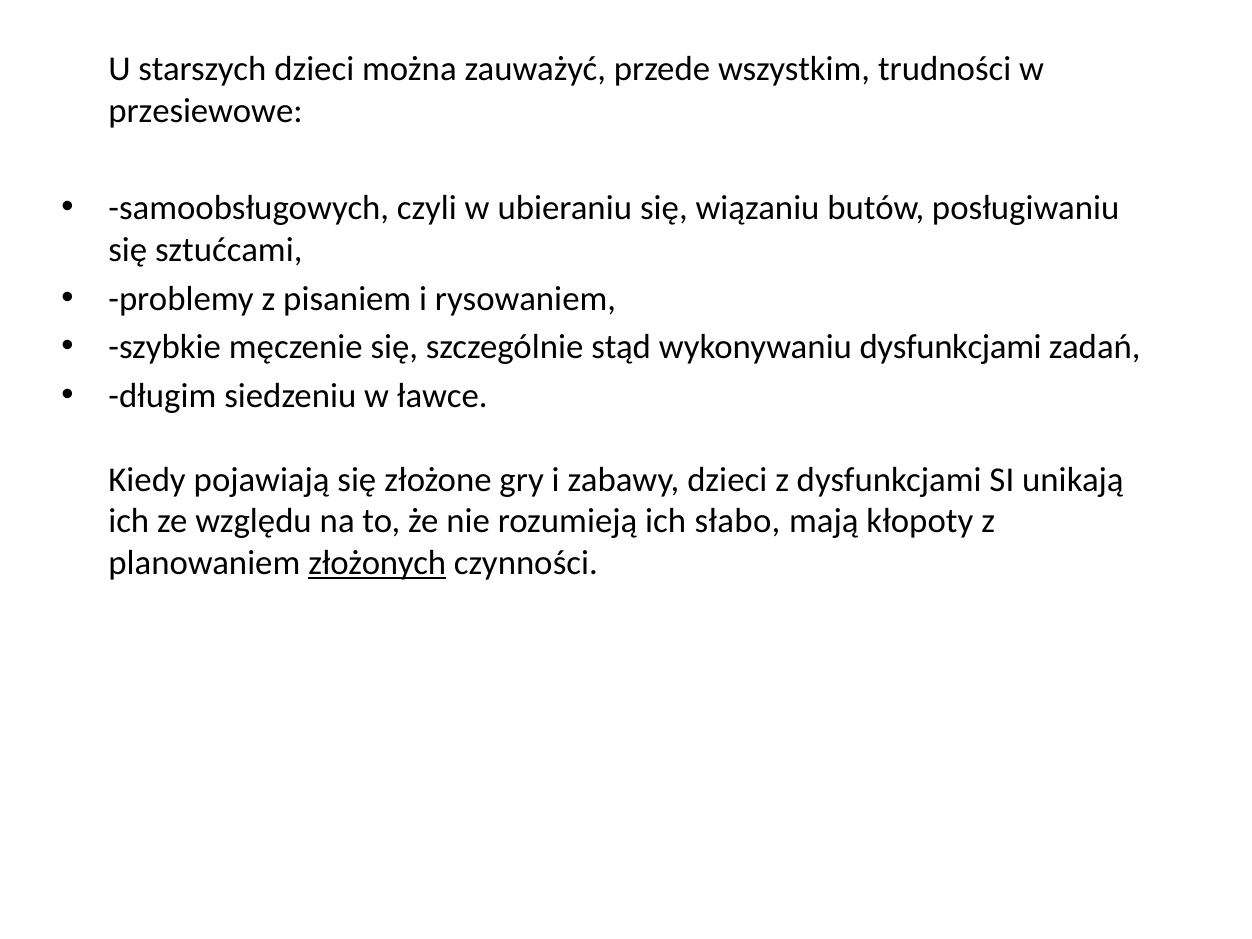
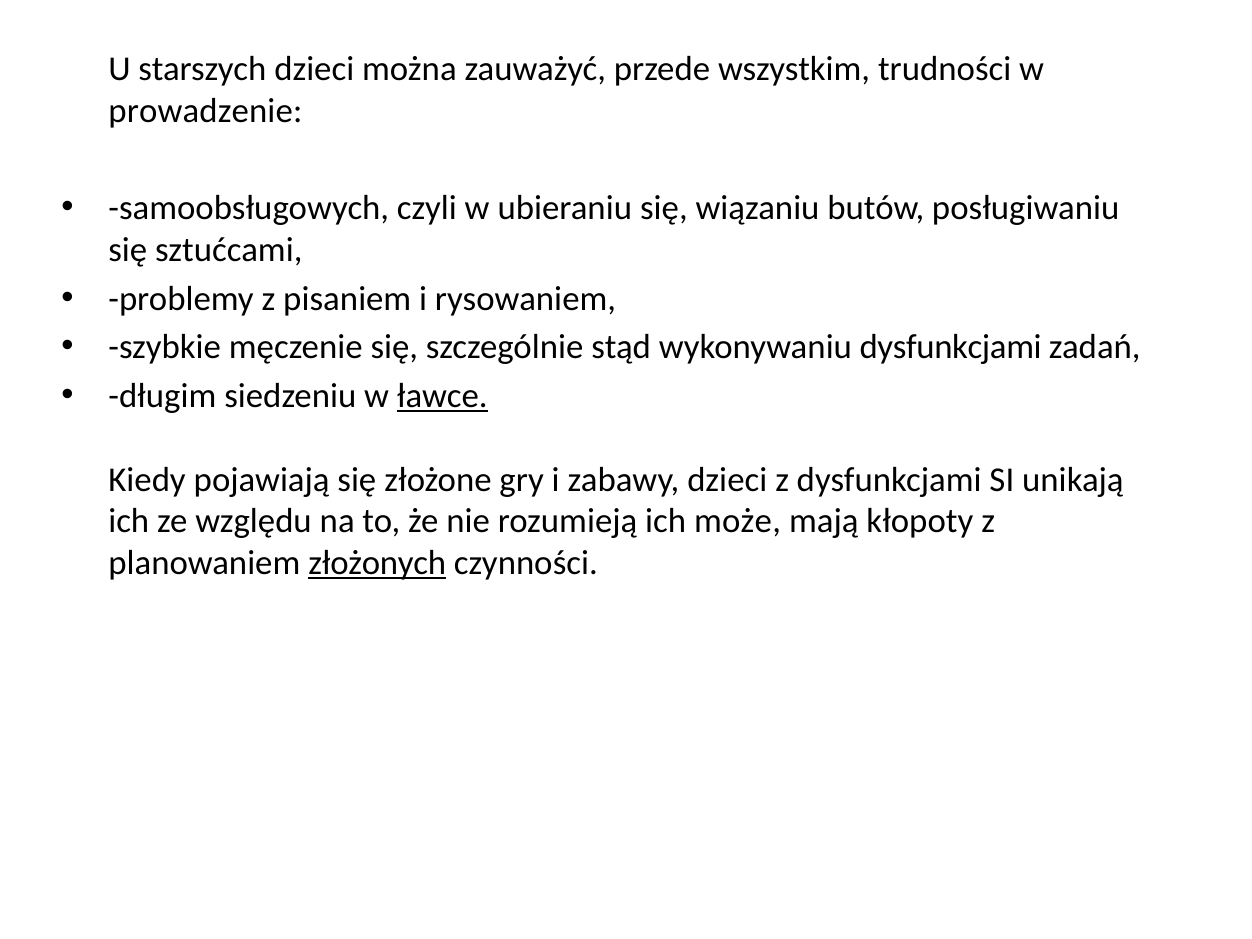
przesiewowe: przesiewowe -> prowadzenie
ławce underline: none -> present
słabo: słabo -> może
